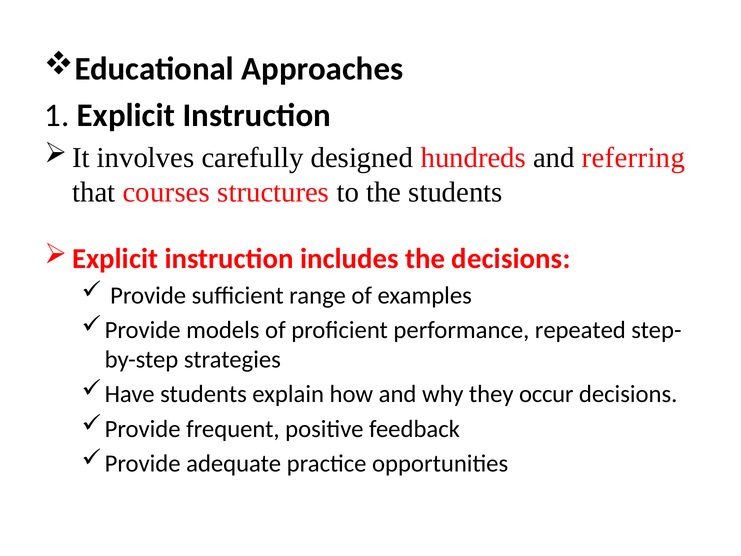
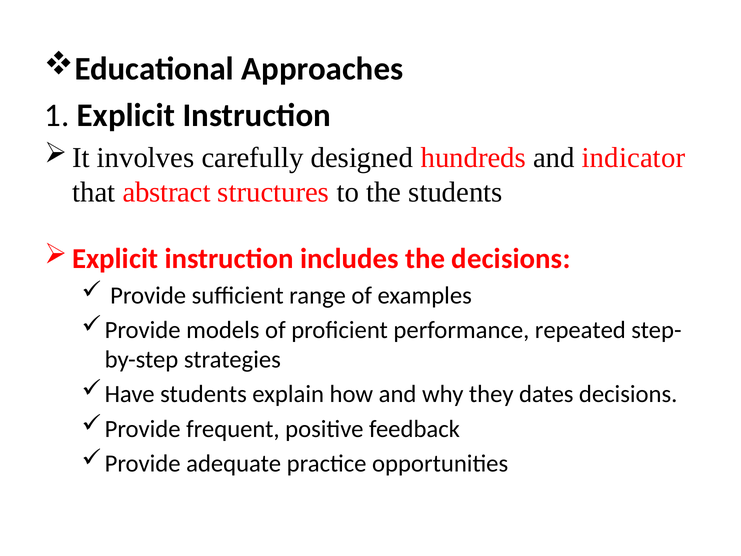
referring: referring -> indicator
courses: courses -> abstract
occur: occur -> dates
